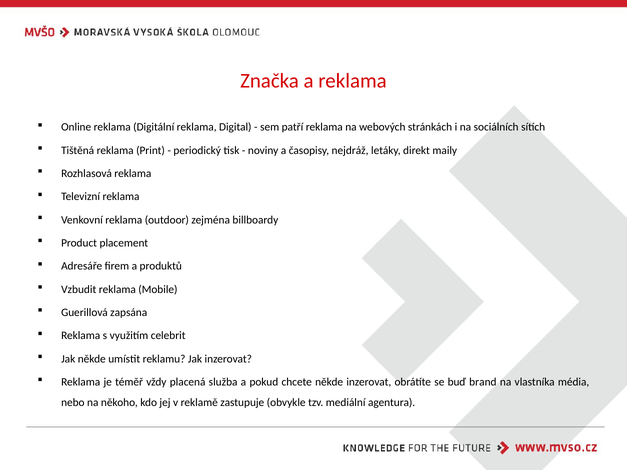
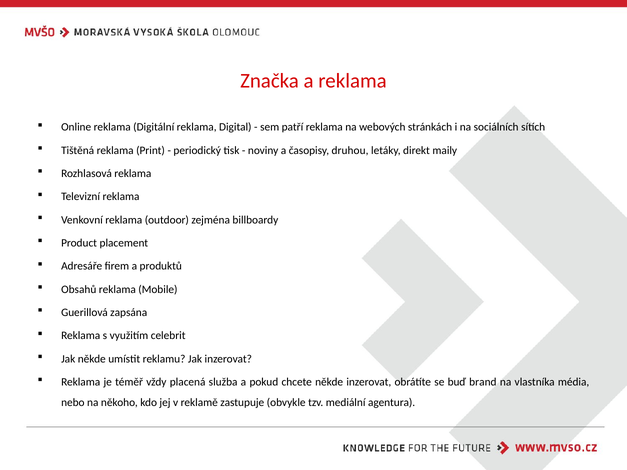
nejdráž: nejdráž -> druhou
Vzbudit: Vzbudit -> Obsahů
